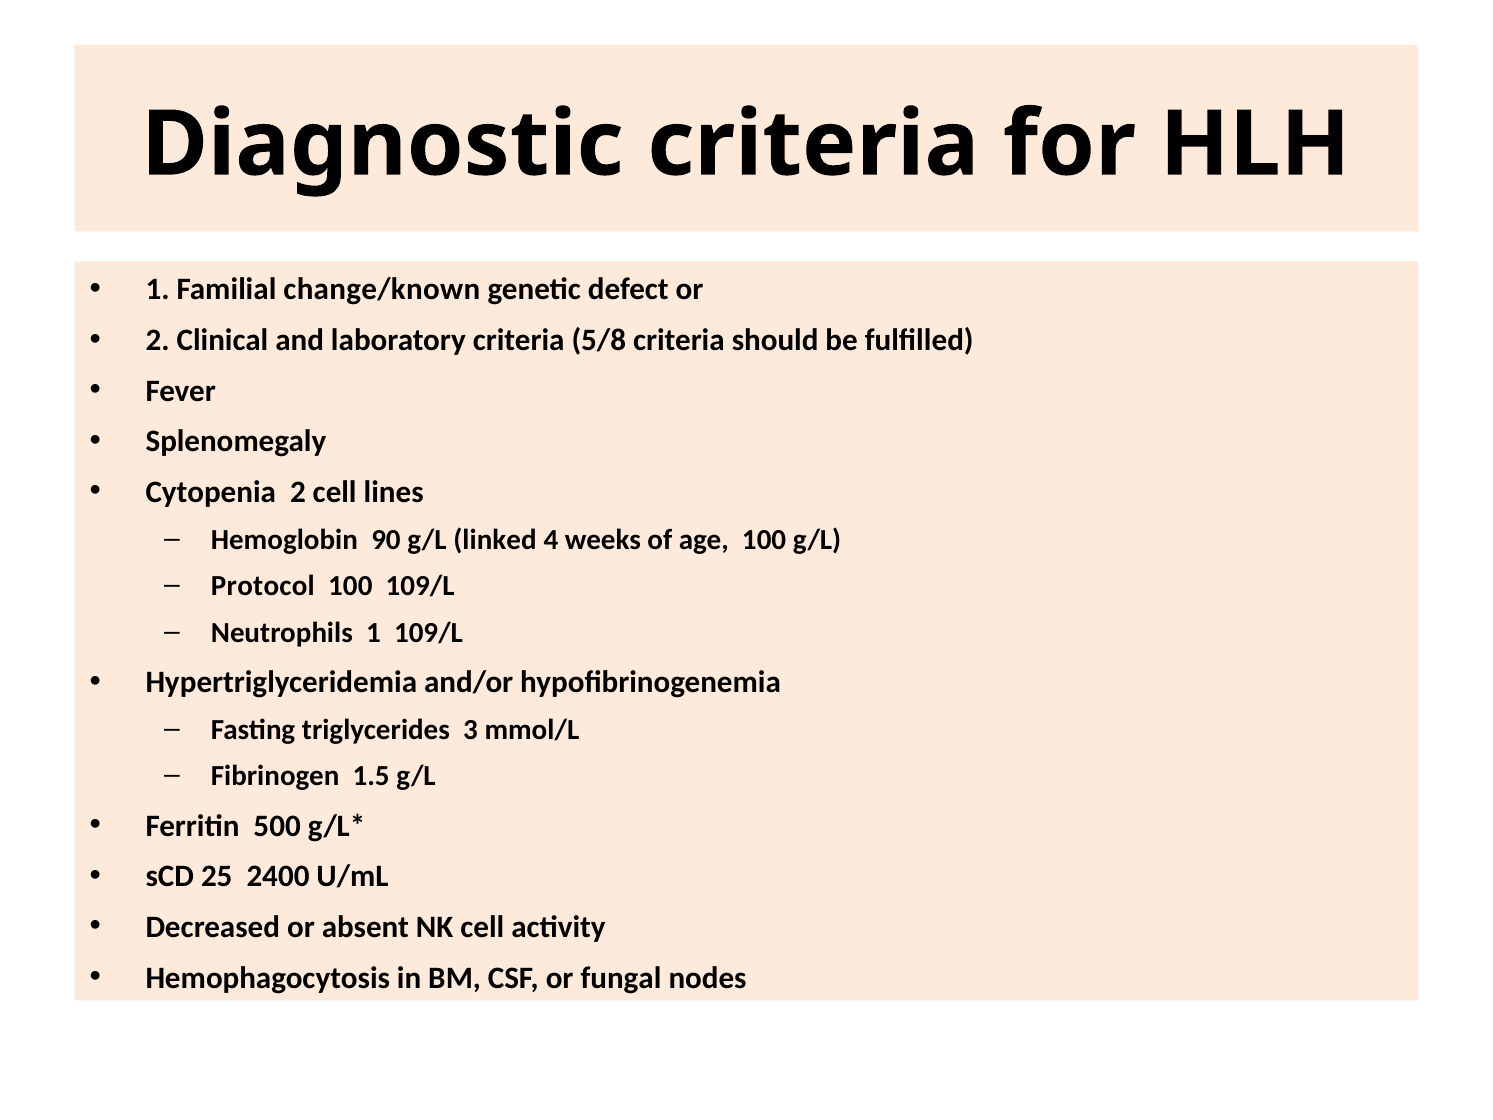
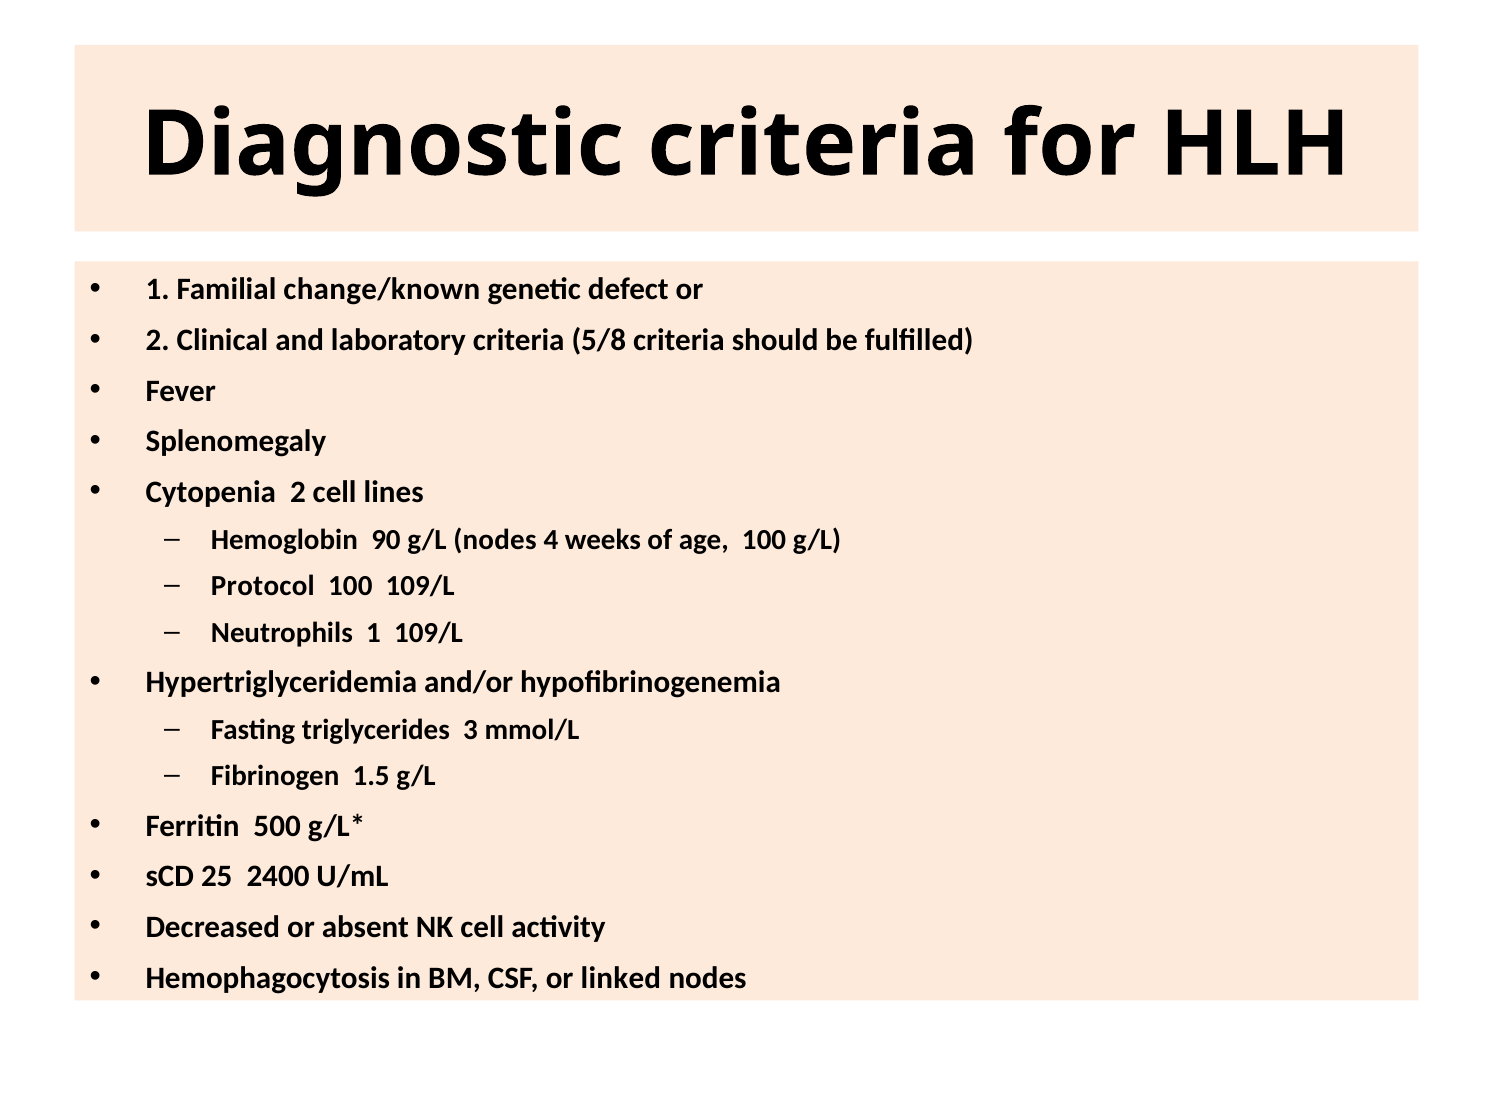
g/L linked: linked -> nodes
fungal: fungal -> linked
